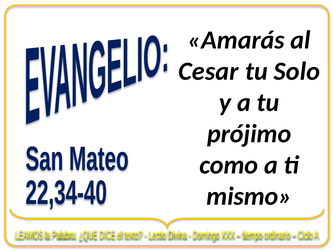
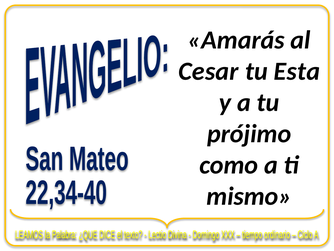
Solo: Solo -> Esta
